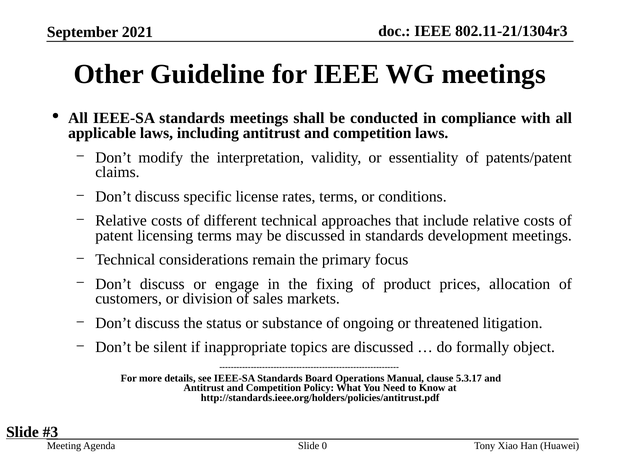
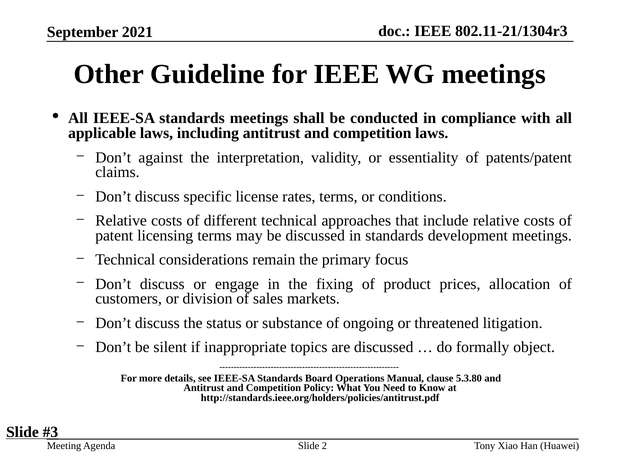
modify: modify -> against
5.3.17: 5.3.17 -> 5.3.80
0: 0 -> 2
